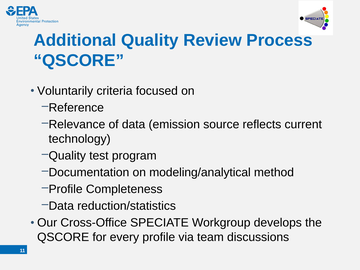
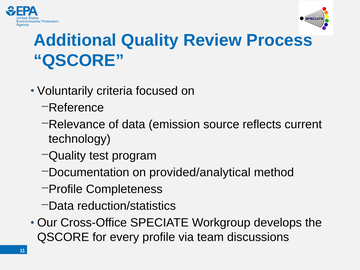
modeling/analytical: modeling/analytical -> provided/analytical
